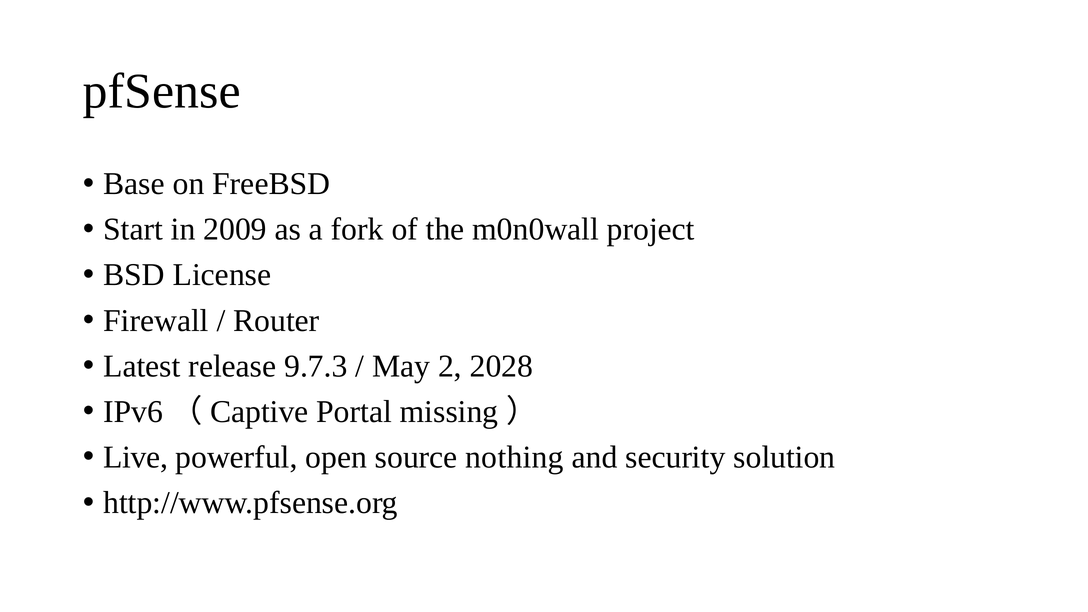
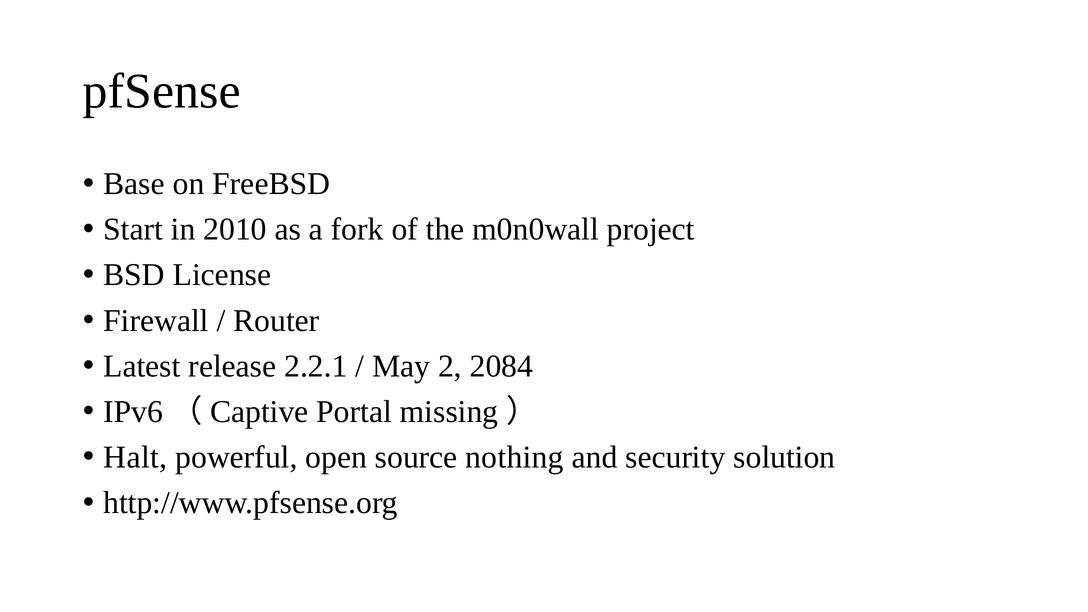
2009: 2009 -> 2010
9.7.3: 9.7.3 -> 2.2.1
2028: 2028 -> 2084
Live: Live -> Halt
